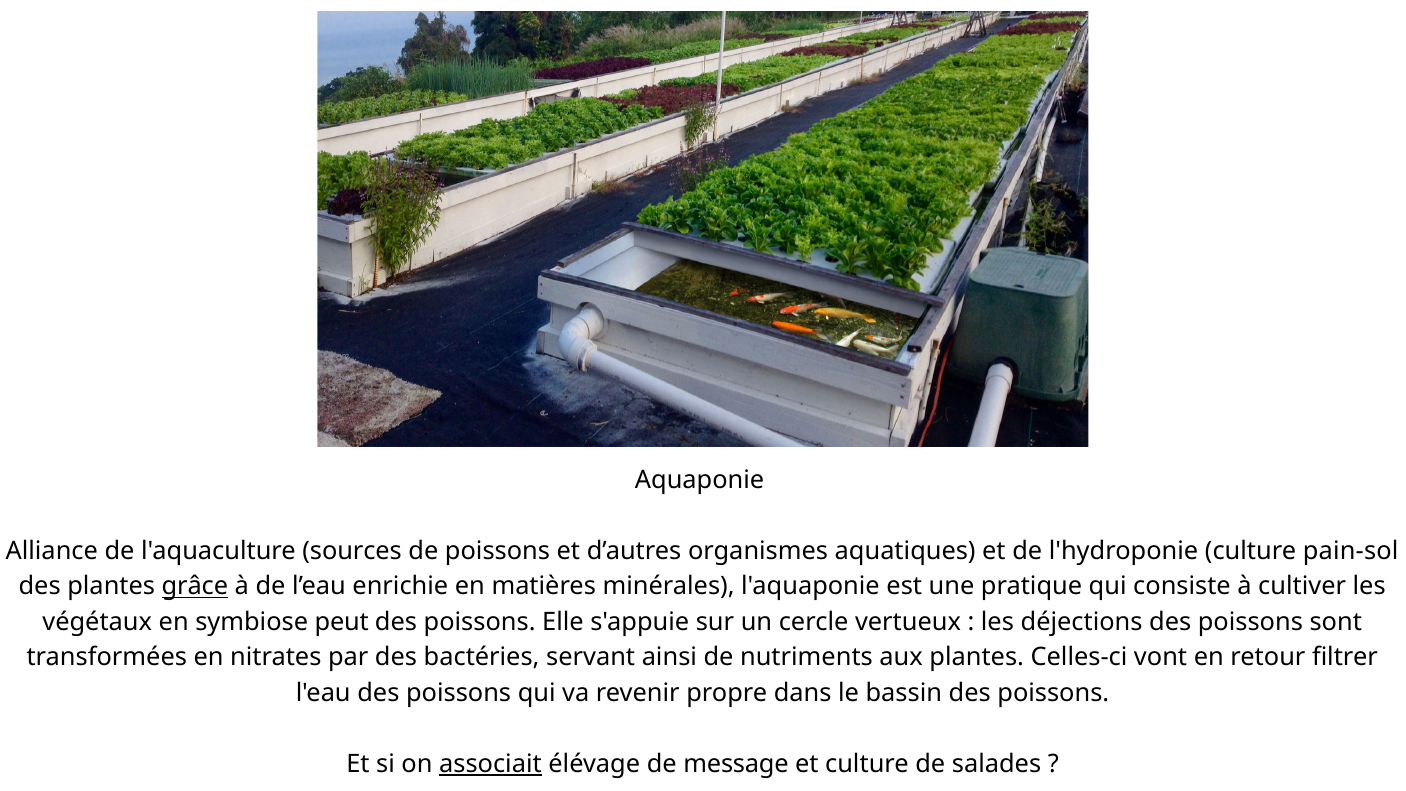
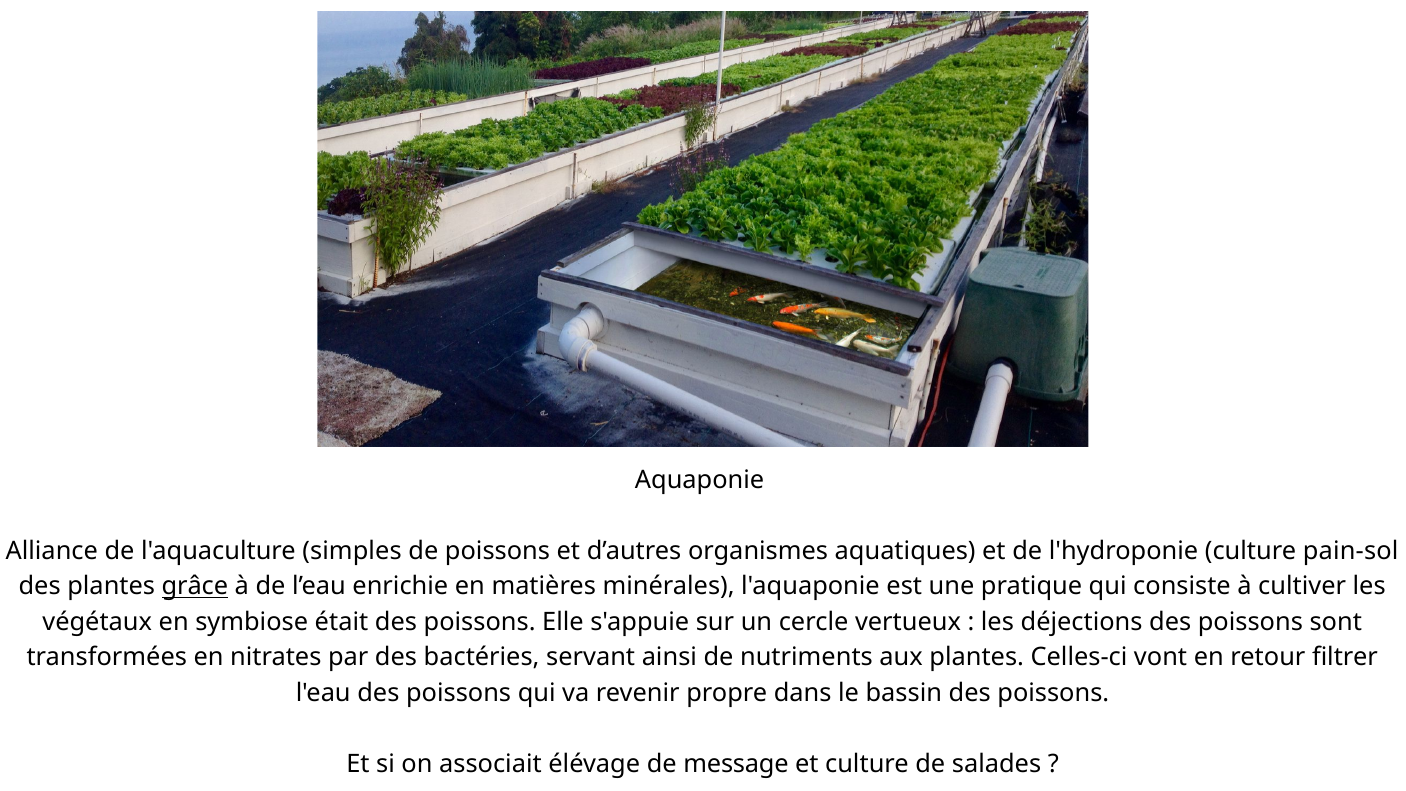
sources: sources -> simples
peut: peut -> était
associait underline: present -> none
